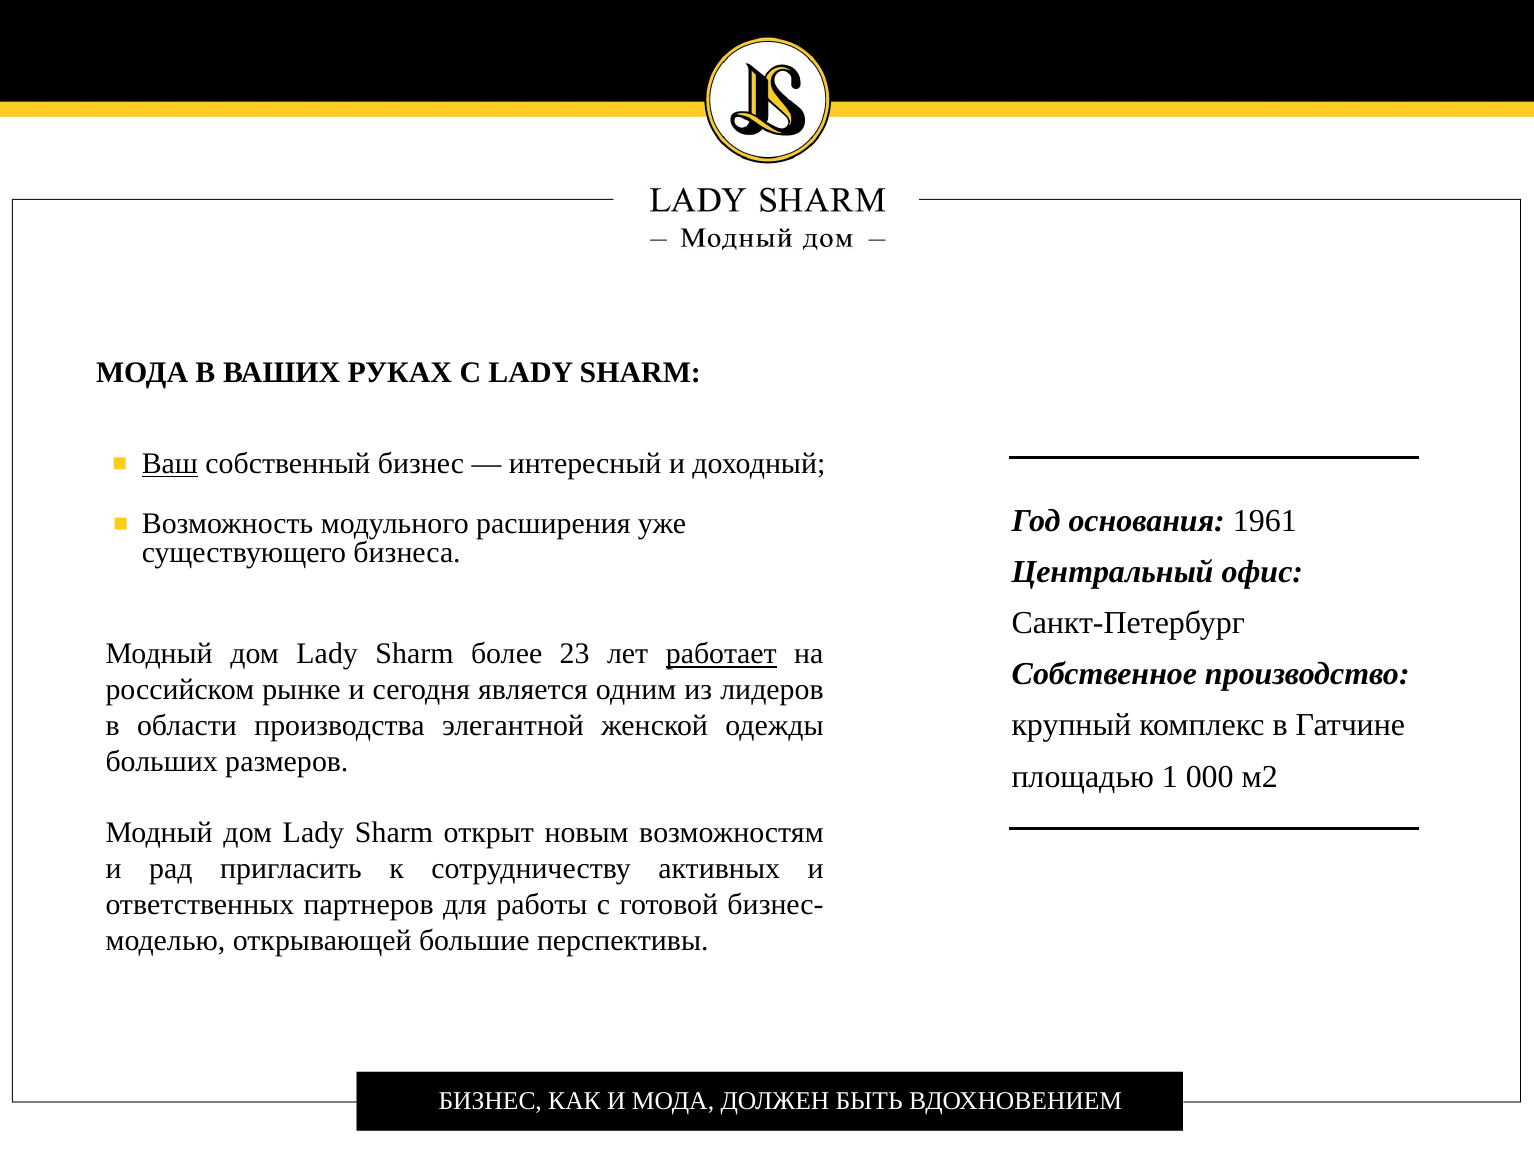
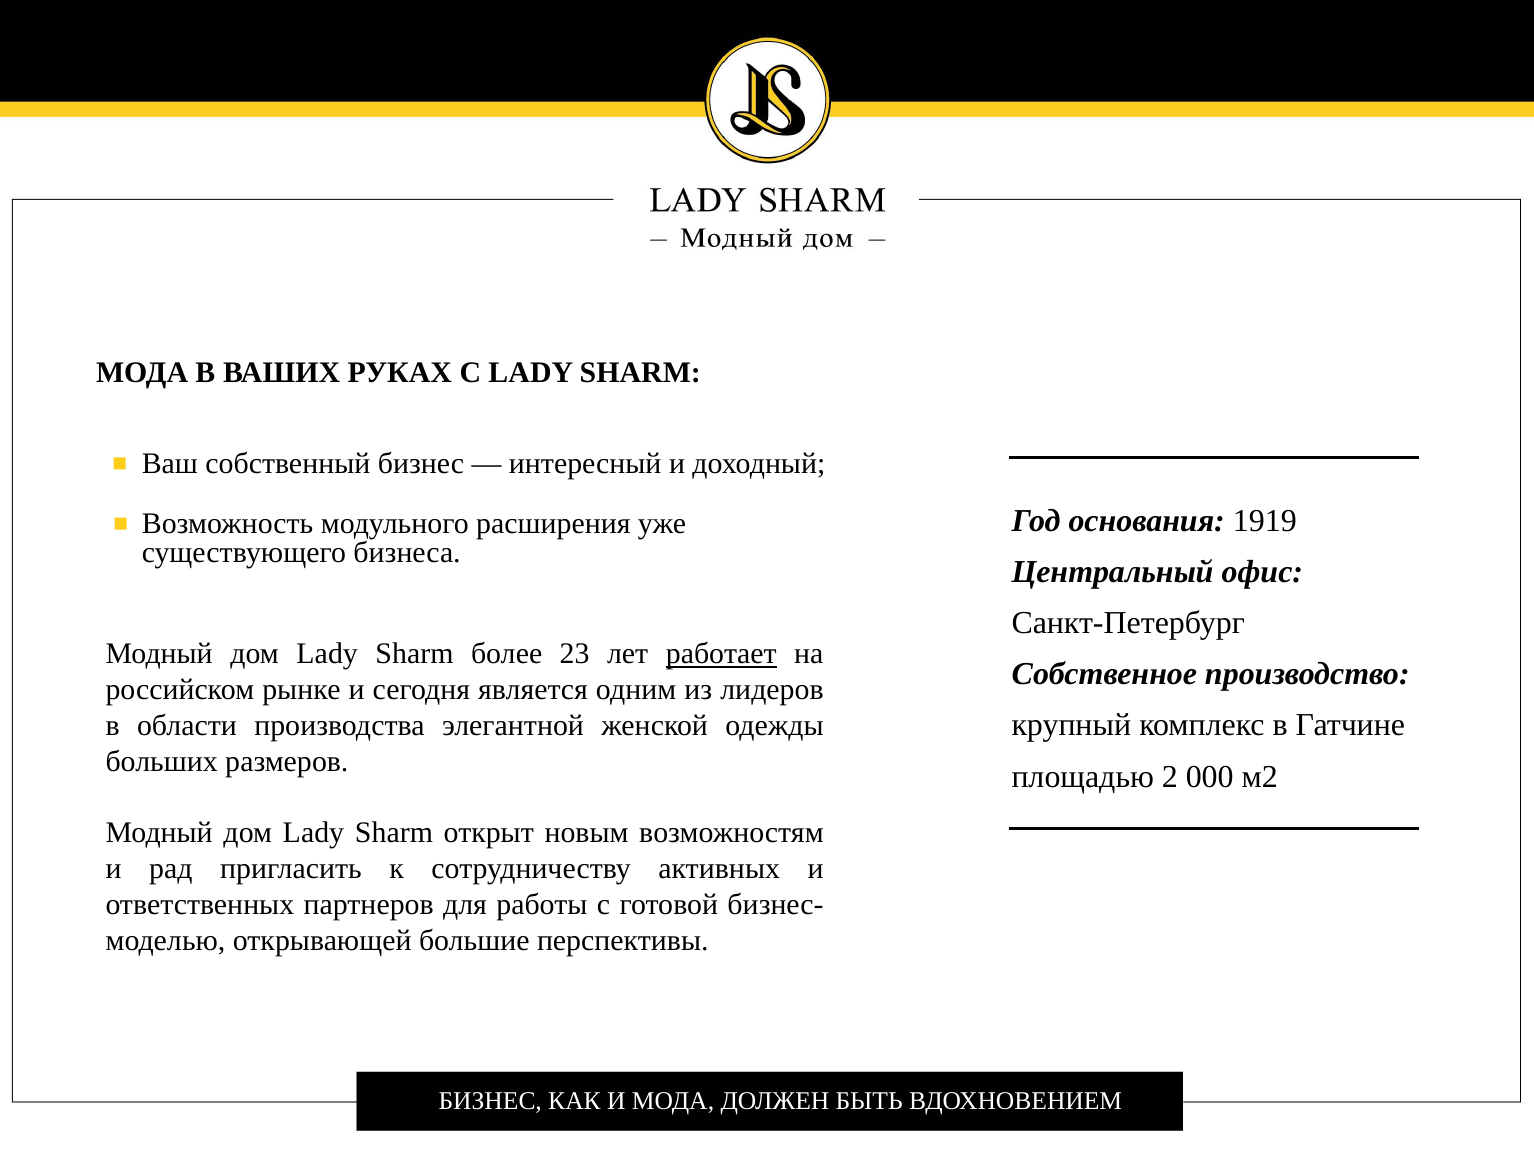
Ваш underline: present -> none
1961: 1961 -> 1919
1: 1 -> 2
